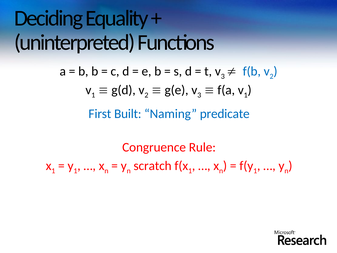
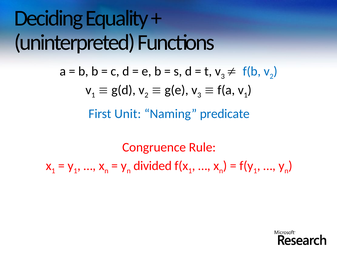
Built: Built -> Unit
scratch: scratch -> divided
